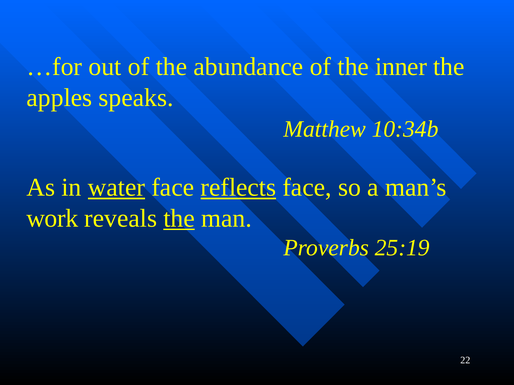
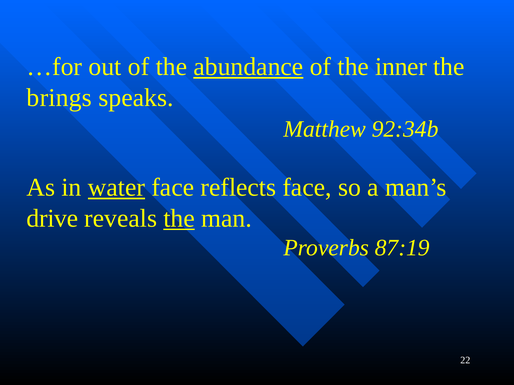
abundance underline: none -> present
apples: apples -> brings
10:34b: 10:34b -> 92:34b
reflects underline: present -> none
work: work -> drive
25:19: 25:19 -> 87:19
